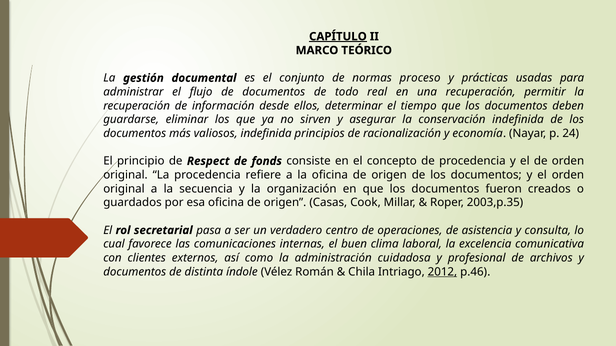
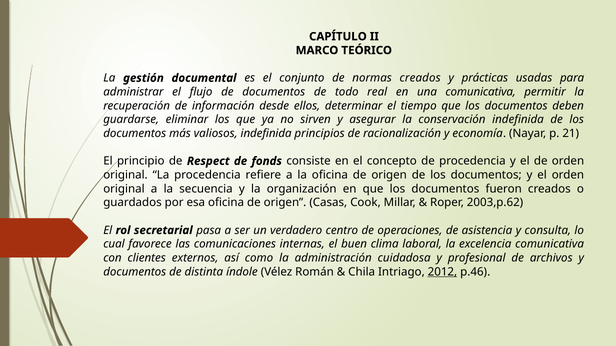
CAPÍTULO underline: present -> none
normas proceso: proceso -> creados
una recuperación: recuperación -> comunicativa
24: 24 -> 21
2003,p.35: 2003,p.35 -> 2003,p.62
